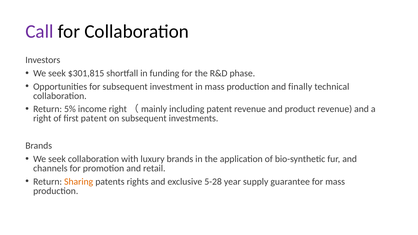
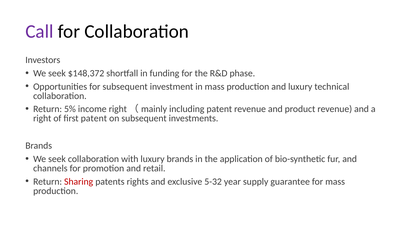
$301,815: $301,815 -> $148,372
and finally: finally -> luxury
Sharing colour: orange -> red
5-28: 5-28 -> 5-32
